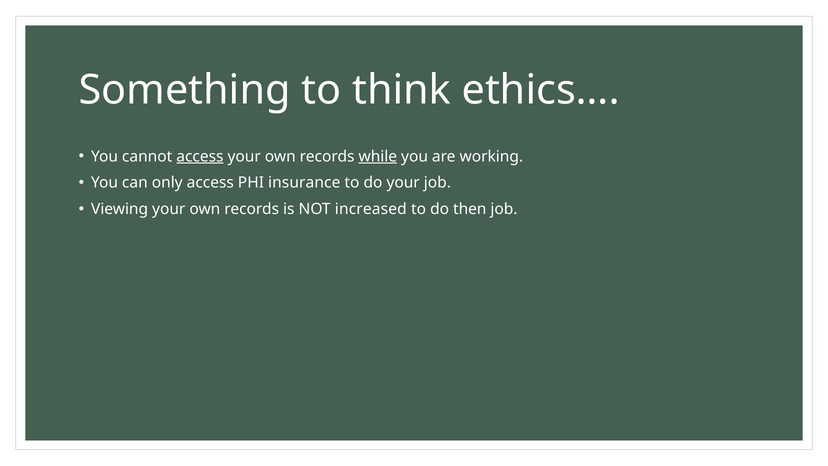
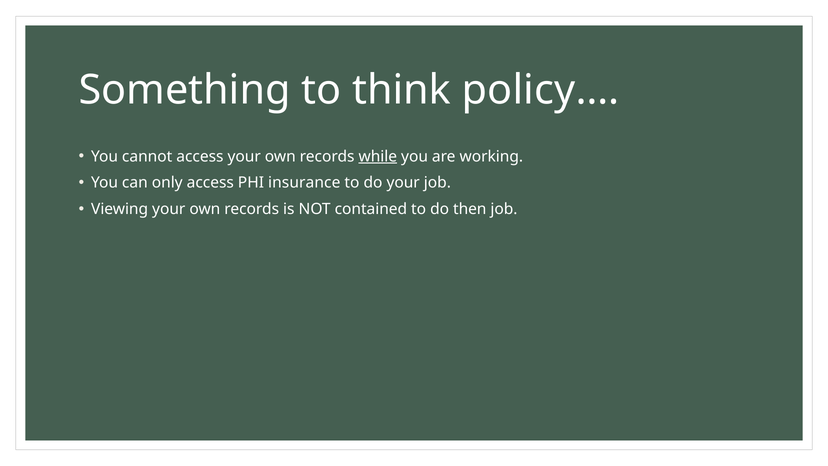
ethics…: ethics… -> policy…
access at (200, 156) underline: present -> none
increased: increased -> contained
